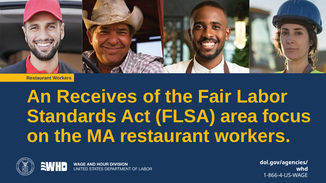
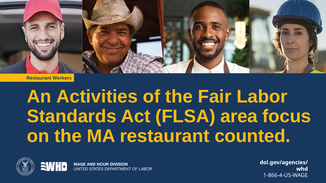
Receives: Receives -> Activities
MA restaurant workers: workers -> counted
